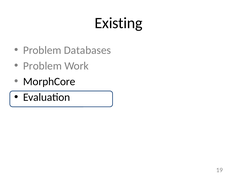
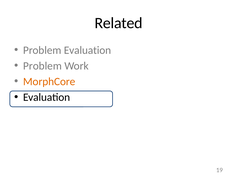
Existing: Existing -> Related
Problem Databases: Databases -> Evaluation
MorphCore colour: black -> orange
